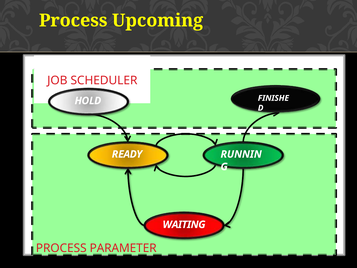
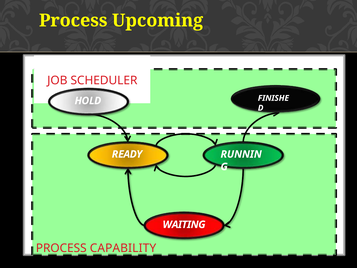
PARAMETER: PARAMETER -> CAPABILITY
